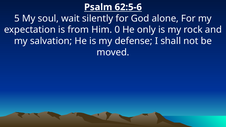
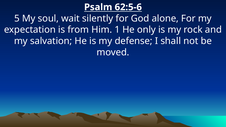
0: 0 -> 1
